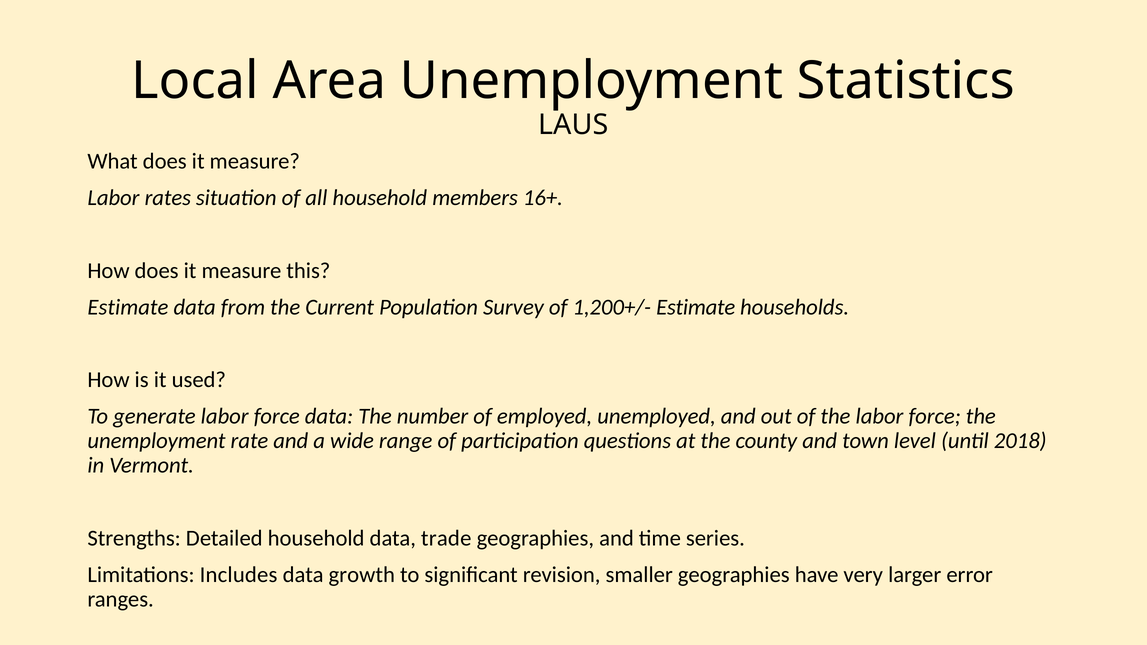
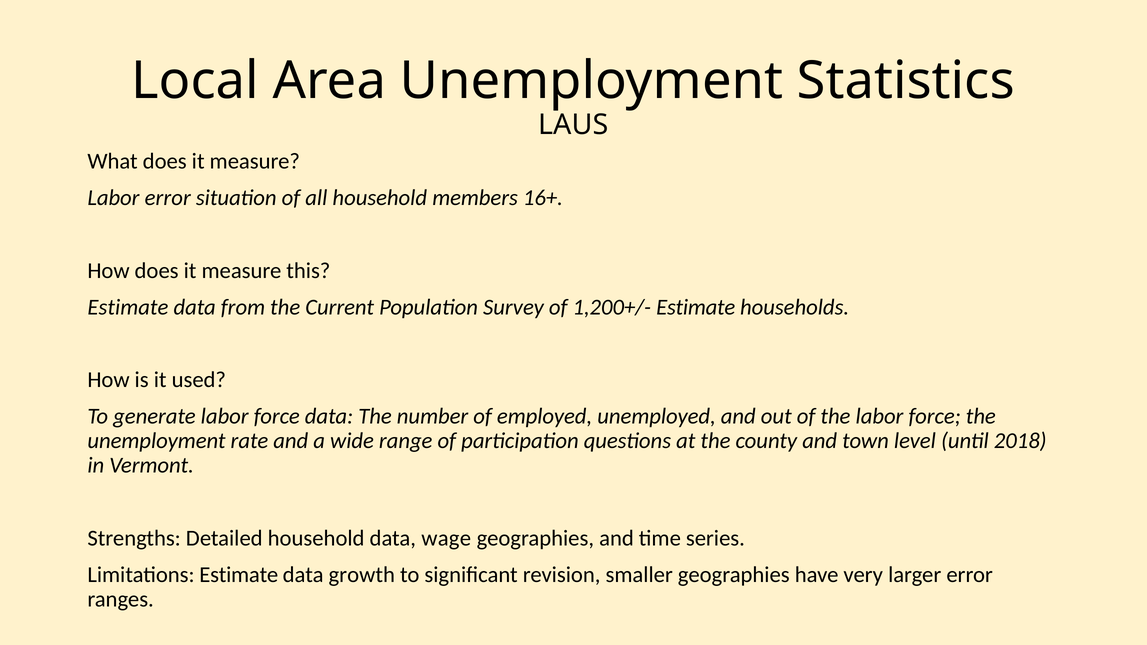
Labor rates: rates -> error
trade: trade -> wage
Limitations Includes: Includes -> Estimate
